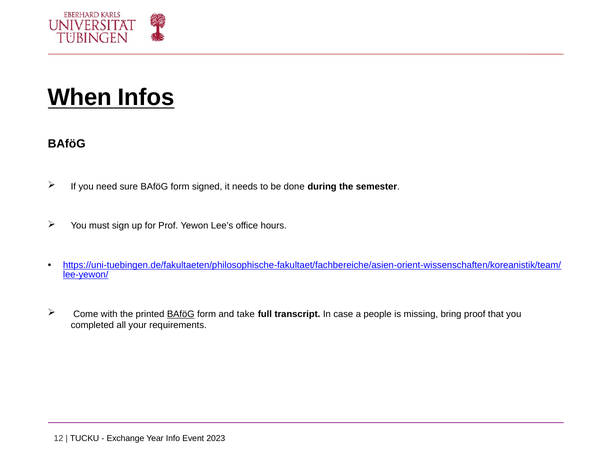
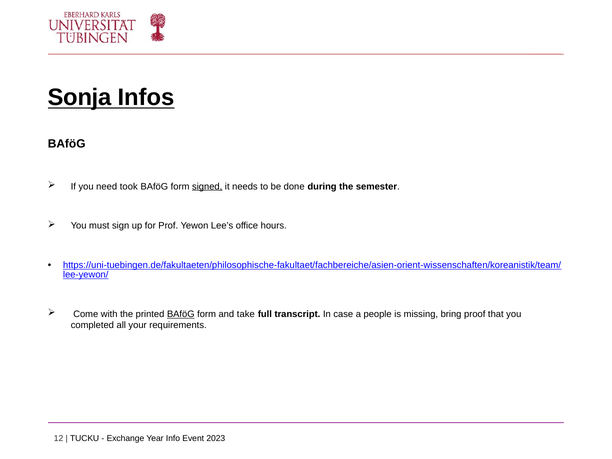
When: When -> Sonja
sure: sure -> took
signed underline: none -> present
